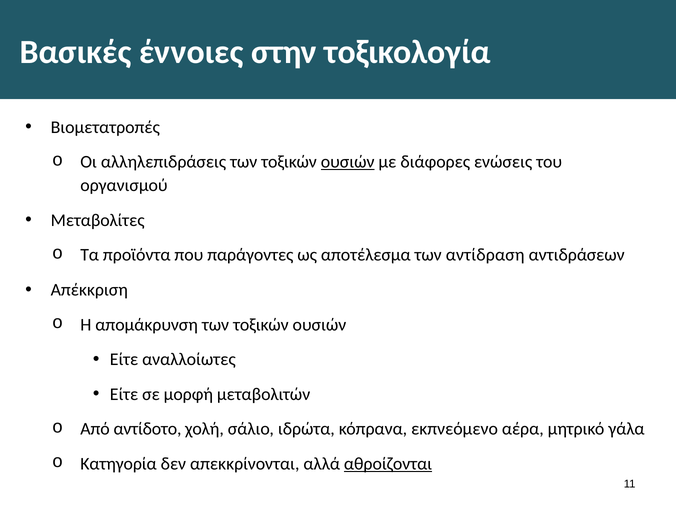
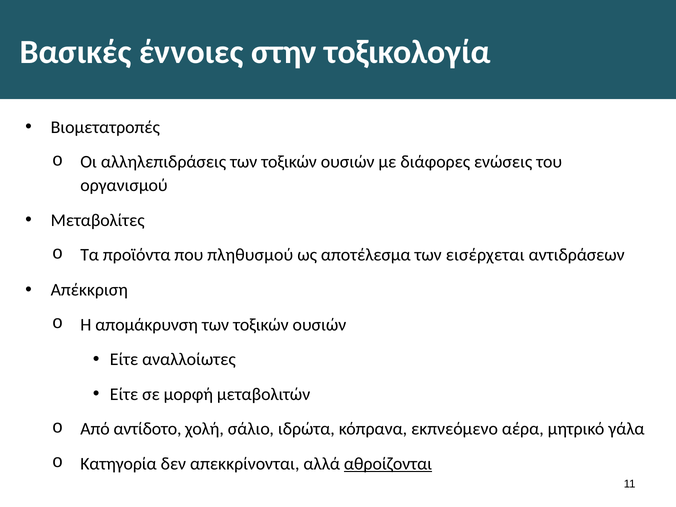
ουσιών at (348, 162) underline: present -> none
παράγοντες: παράγοντες -> πληθυσμού
αντίδραση: αντίδραση -> εισέρχεται
